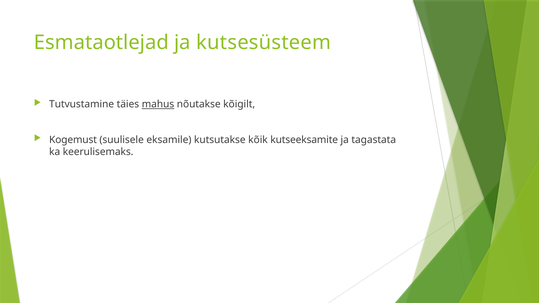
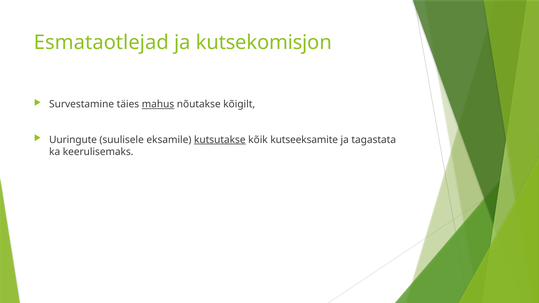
kutsesüsteem: kutsesüsteem -> kutsekomisjon
Tutvustamine: Tutvustamine -> Survestamine
Kogemust: Kogemust -> Uuringute
kutsutakse underline: none -> present
